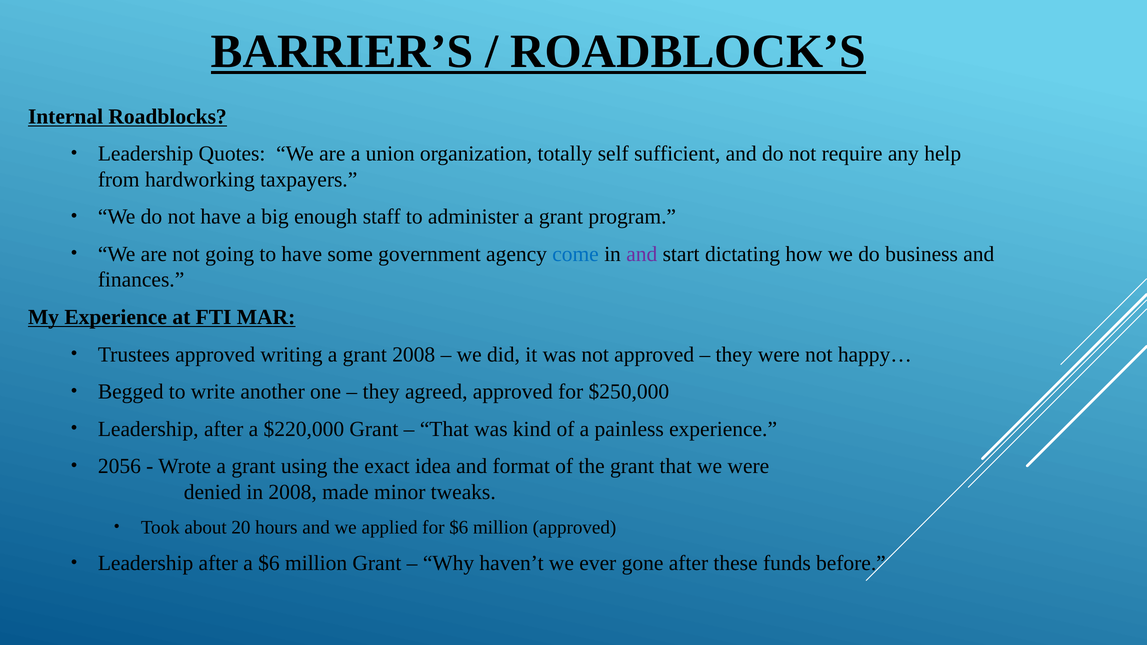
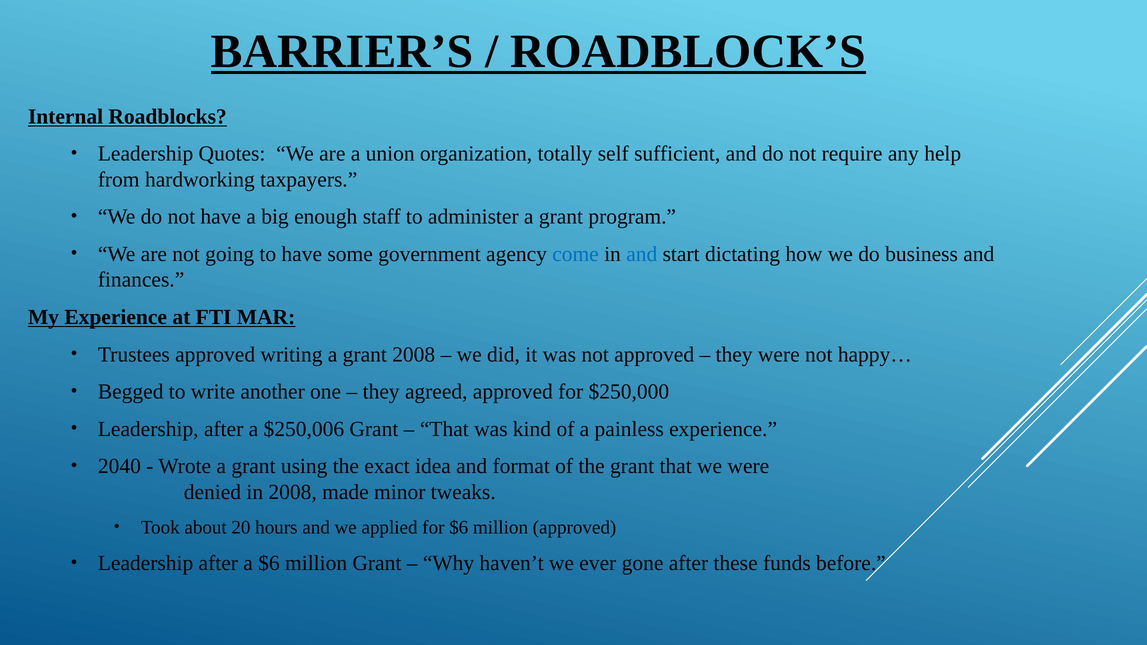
and at (642, 254) colour: purple -> blue
$220,000: $220,000 -> $250,006
2056: 2056 -> 2040
